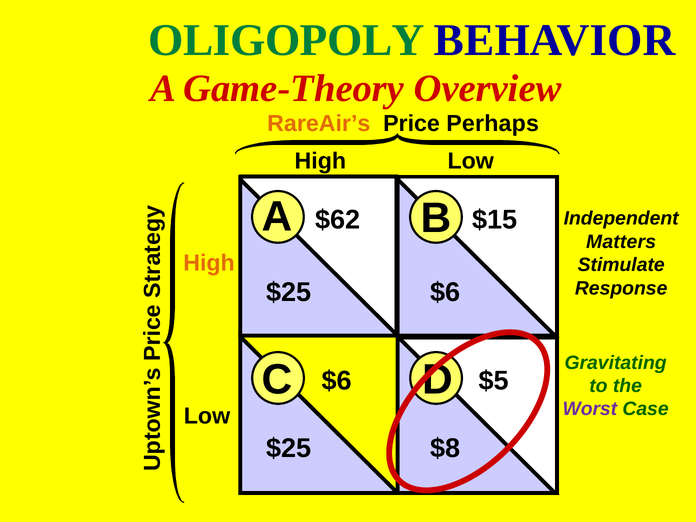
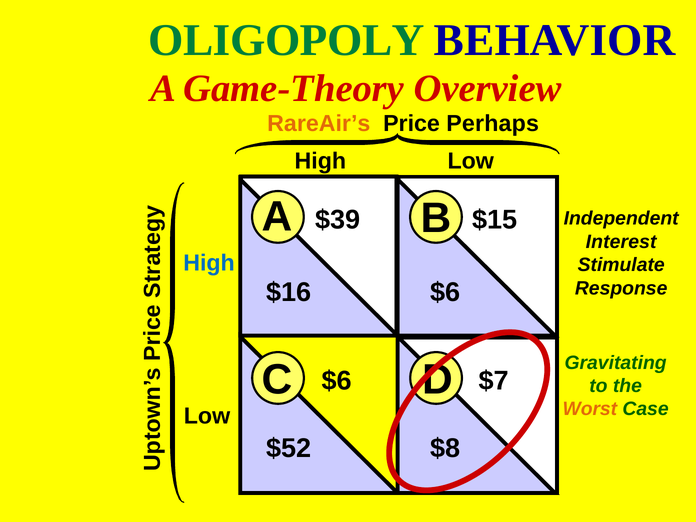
$62: $62 -> $39
Matters: Matters -> Interest
High at (209, 263) colour: orange -> blue
$25 at (289, 292): $25 -> $16
$5: $5 -> $7
Worst colour: purple -> orange
$25 at (289, 449): $25 -> $52
